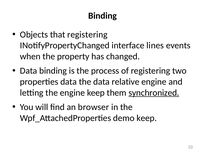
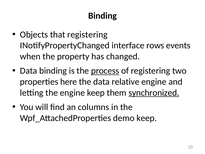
lines: lines -> rows
process underline: none -> present
properties data: data -> here
browser: browser -> columns
